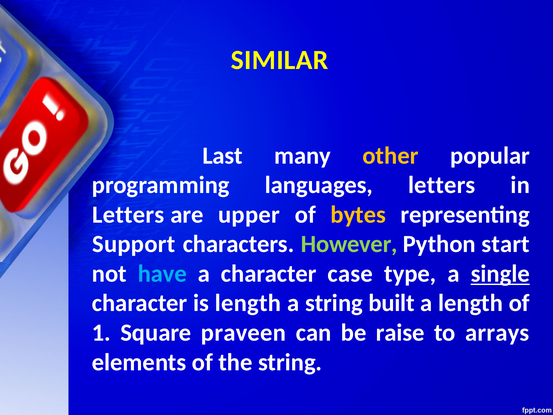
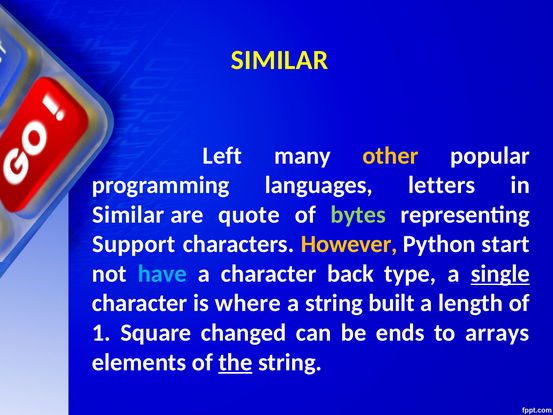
Last: Last -> Left
Letters at (128, 215): Letters -> Similar
upper: upper -> quote
bytes colour: yellow -> light green
However colour: light green -> yellow
case: case -> back
is length: length -> where
praveen: praveen -> changed
raise: raise -> ends
the underline: none -> present
